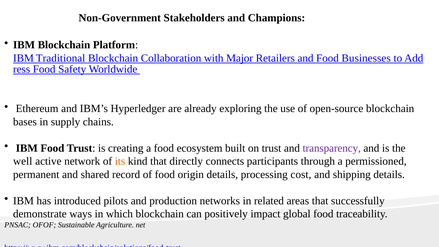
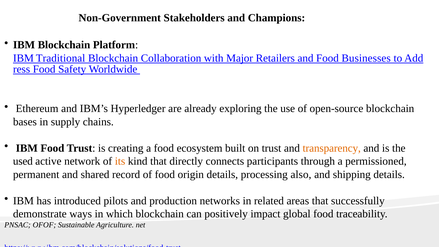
transparency colour: purple -> orange
well: well -> used
cost: cost -> also
